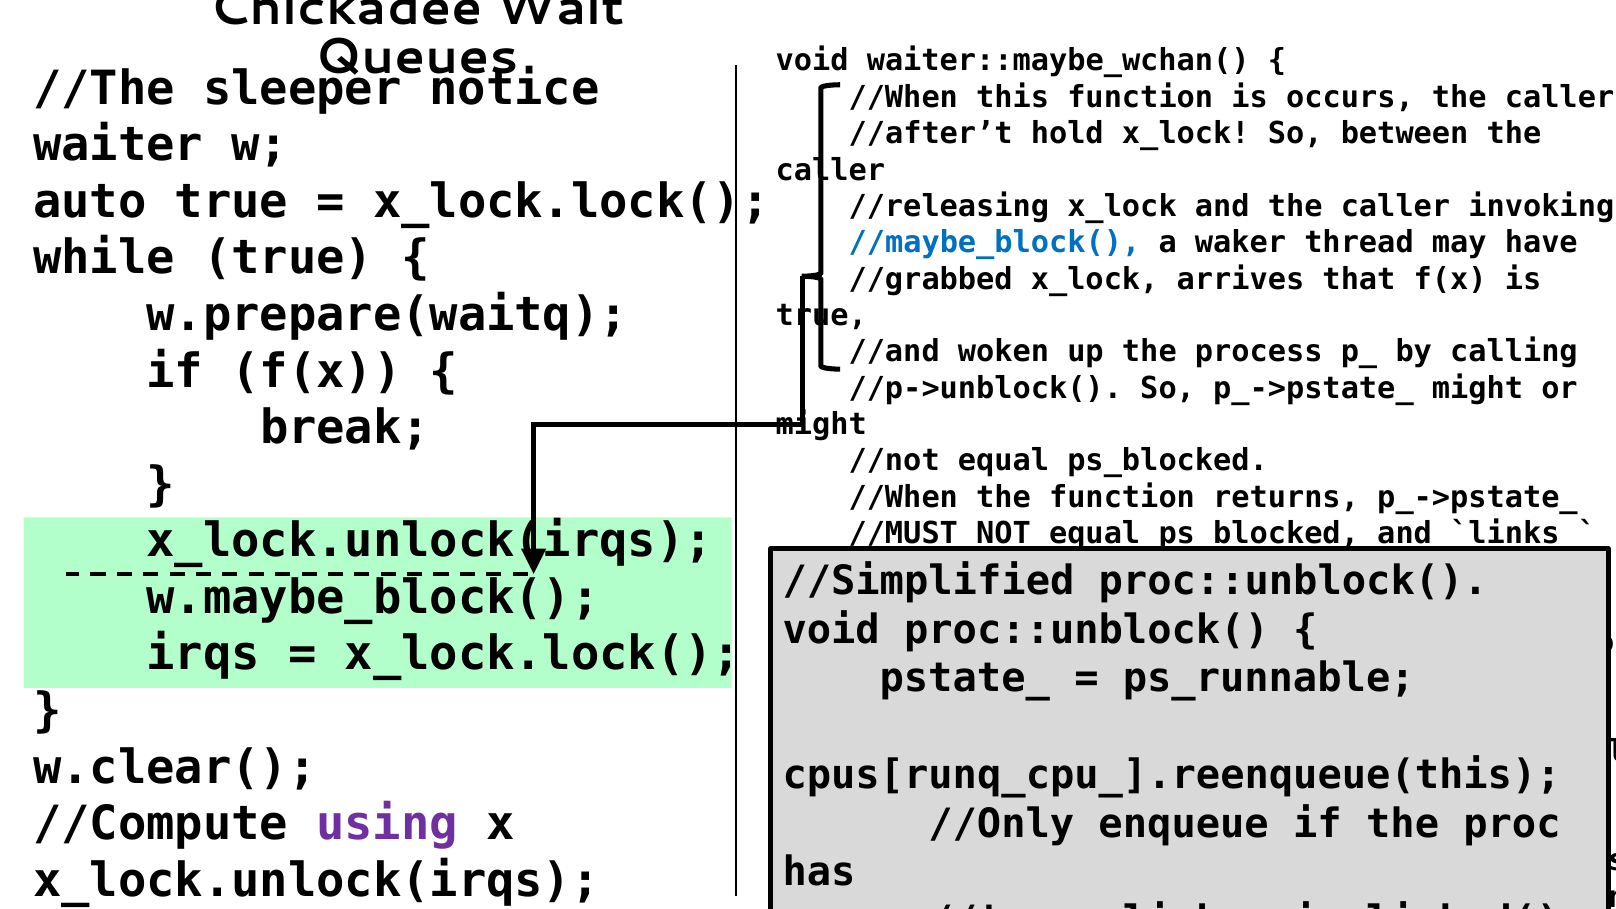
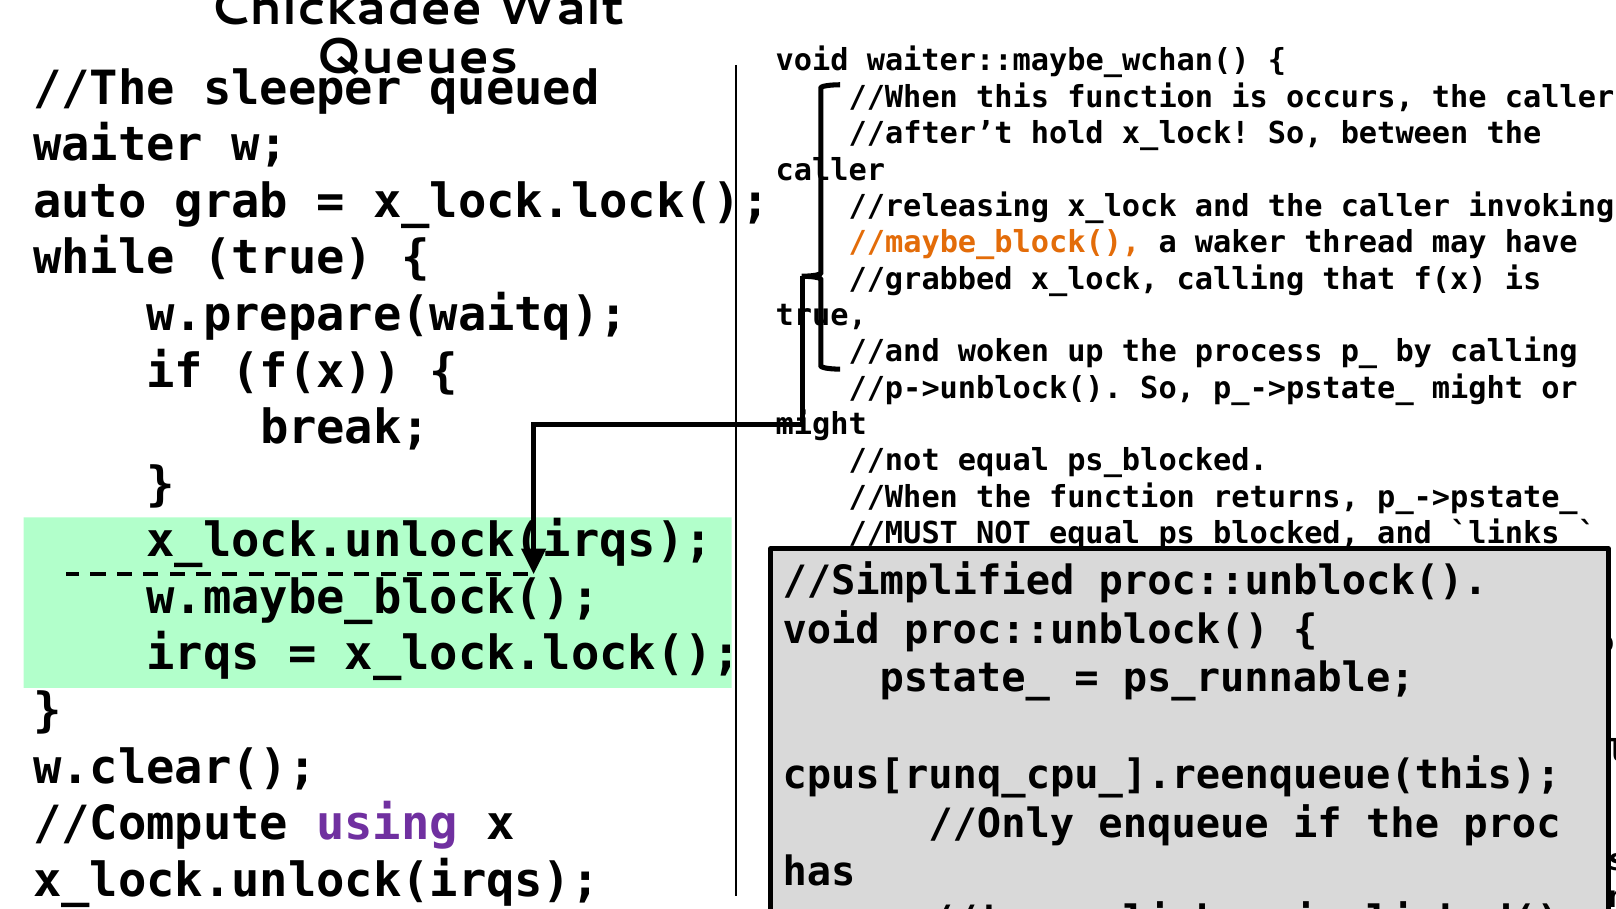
sleeper notice: notice -> queued
auto true: true -> grab
//maybe_block( colour: blue -> orange
x_lock arrives: arrives -> calling
